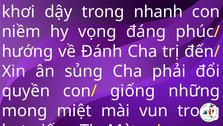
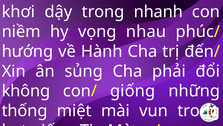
đáng: đáng -> nhau
Đánh: Đánh -> Hành
quyền: quyền -> không
mong: mong -> thống
